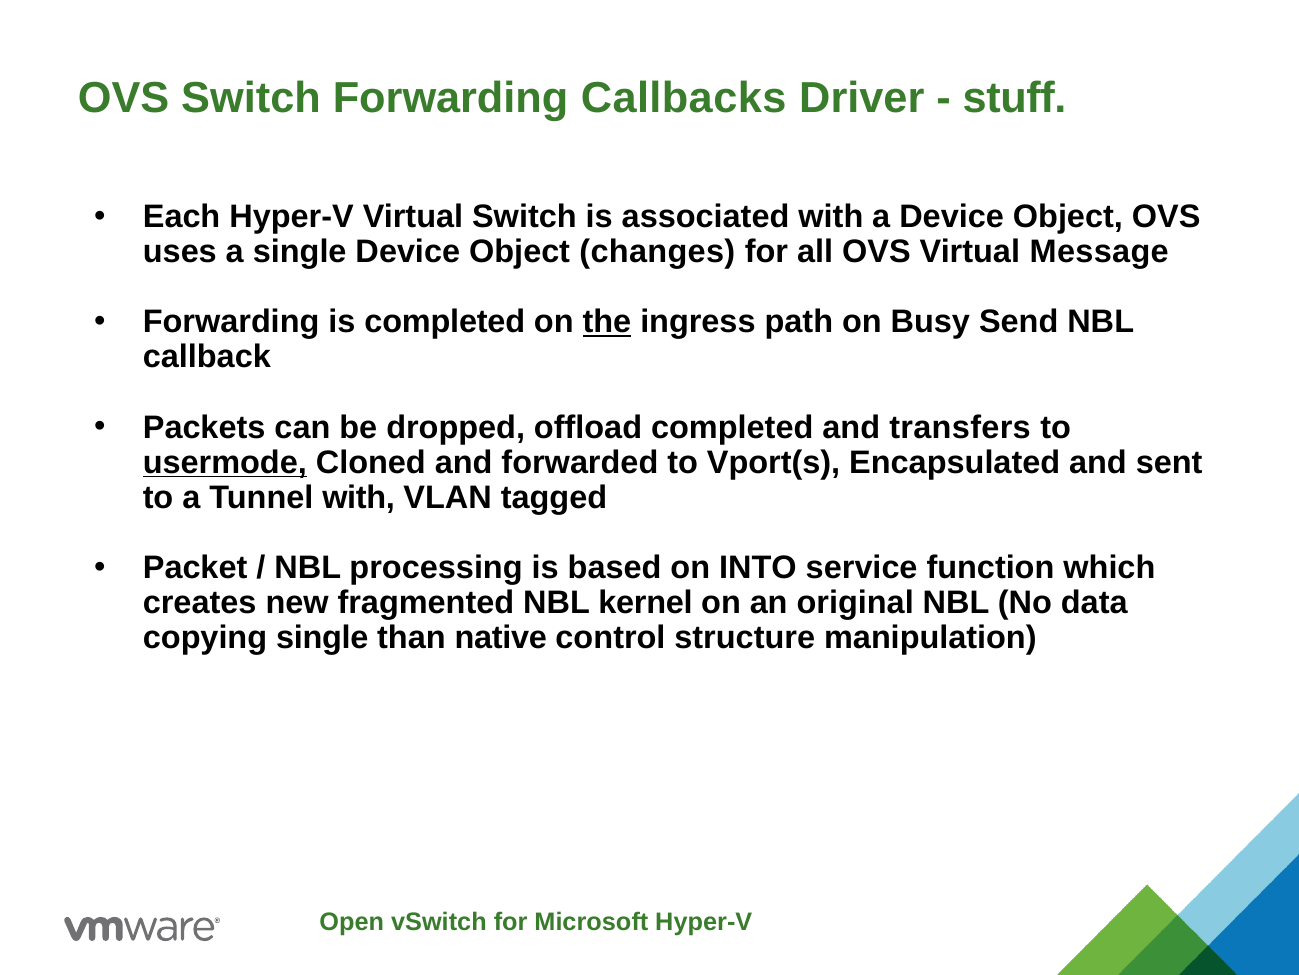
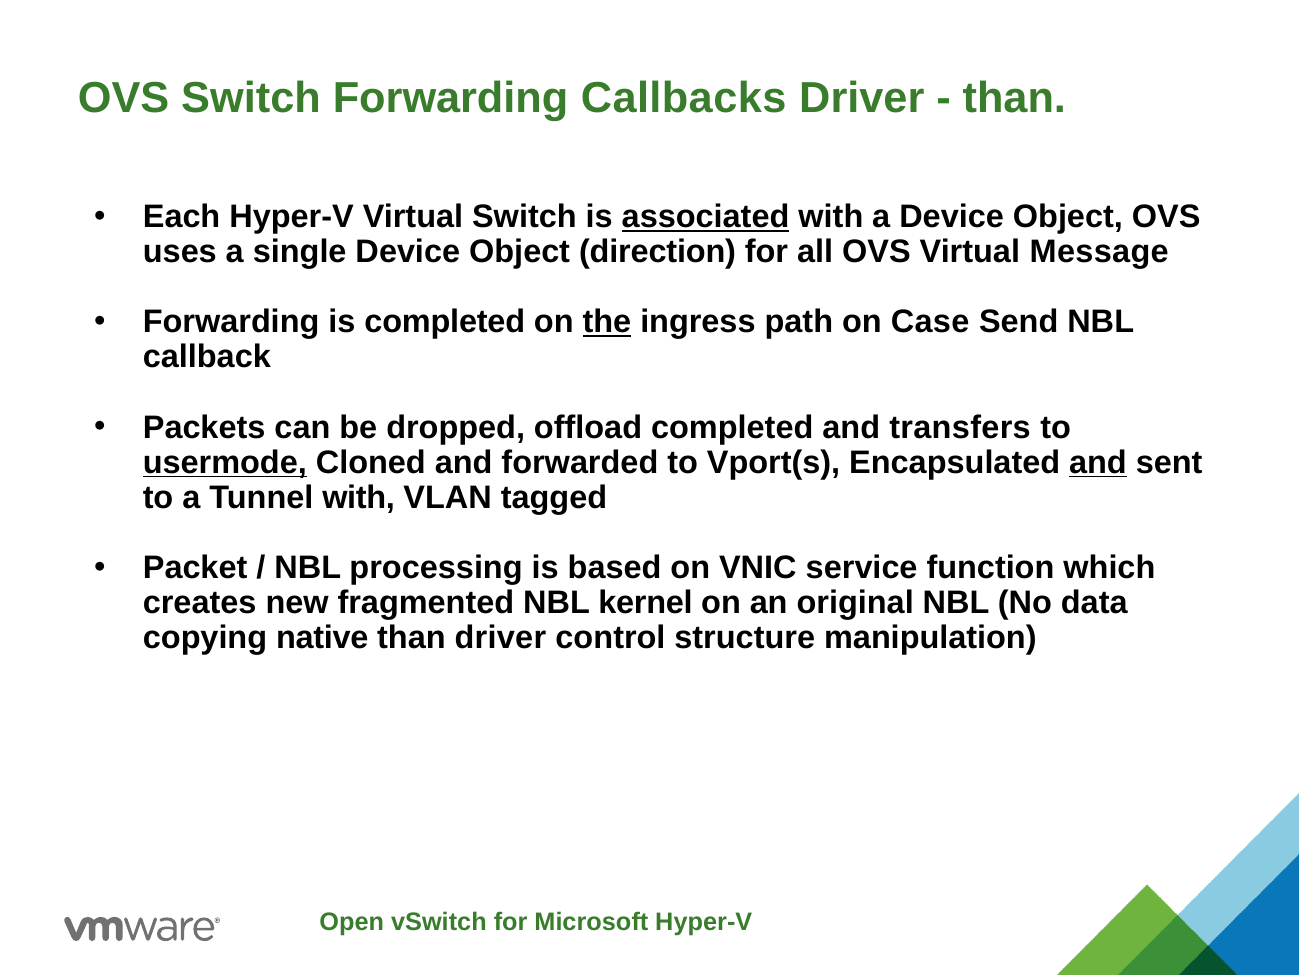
stuff at (1015, 98): stuff -> than
associated underline: none -> present
changes: changes -> direction
Busy: Busy -> Case
and at (1098, 462) underline: none -> present
INTO: INTO -> VNIC
copying single: single -> native
than native: native -> driver
